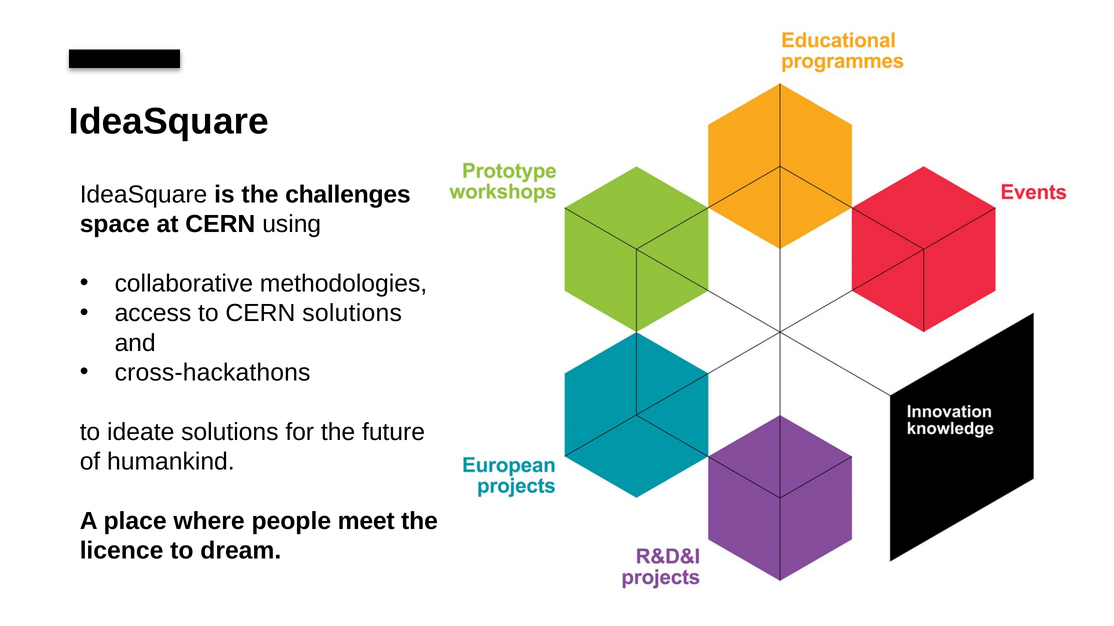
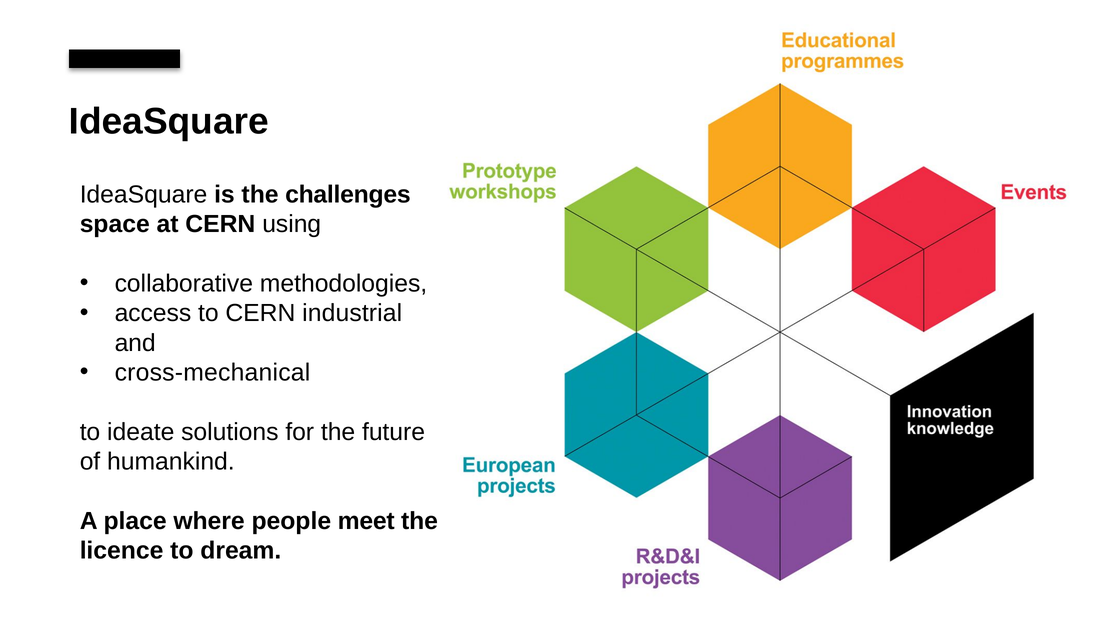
CERN solutions: solutions -> industrial
cross-hackathons: cross-hackathons -> cross-mechanical
